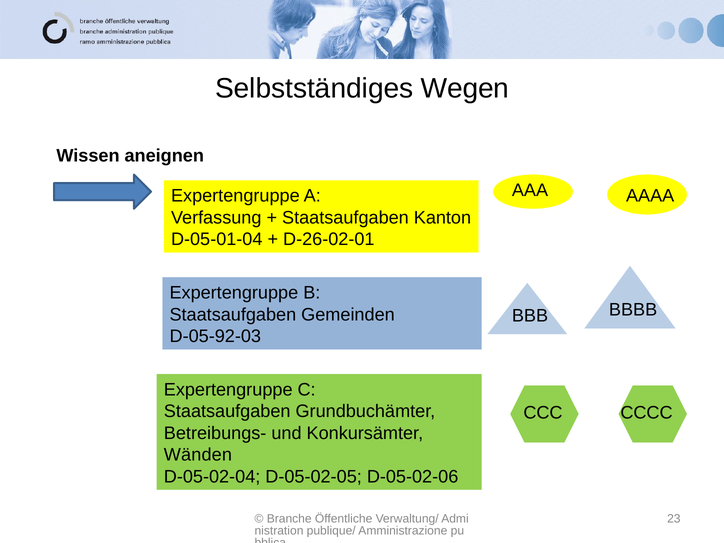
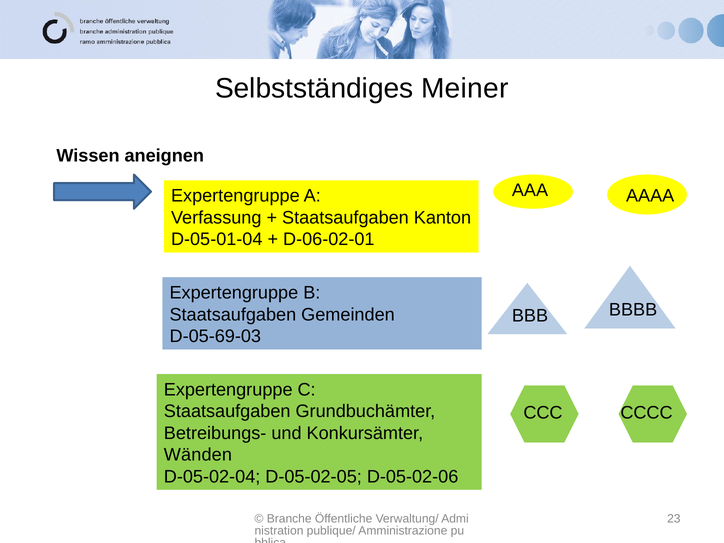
Wegen: Wegen -> Meiner
D-26-02-01: D-26-02-01 -> D-06-02-01
D-05-92-03: D-05-92-03 -> D-05-69-03
